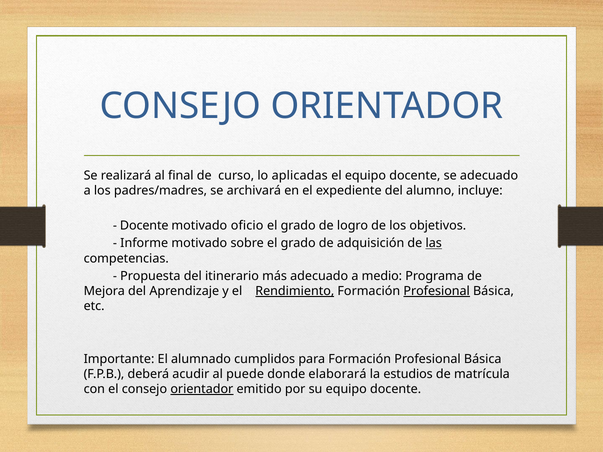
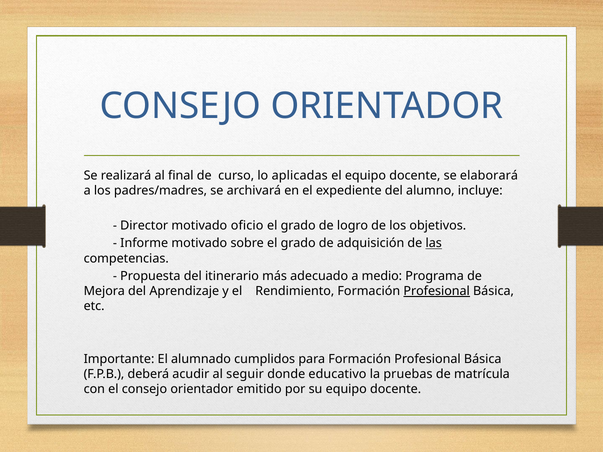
se adecuado: adecuado -> elaborará
Docente at (144, 226): Docente -> Director
Rendimiento underline: present -> none
puede: puede -> seguir
elaborará: elaborará -> educativo
estudios: estudios -> pruebas
orientador at (202, 389) underline: present -> none
